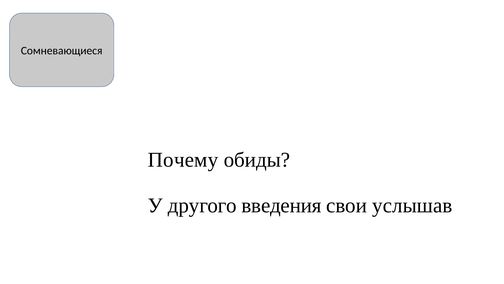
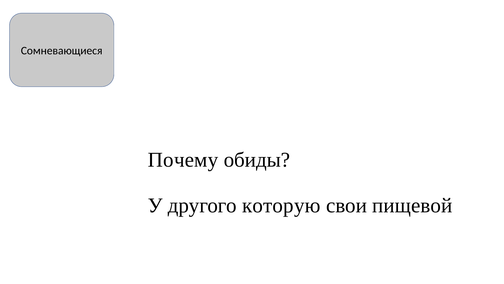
введения: введения -> которую
услышав: услышав -> пищевой
